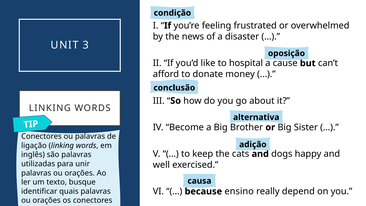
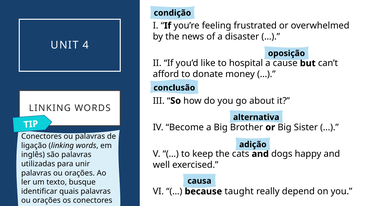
3: 3 -> 4
ensino: ensino -> taught
